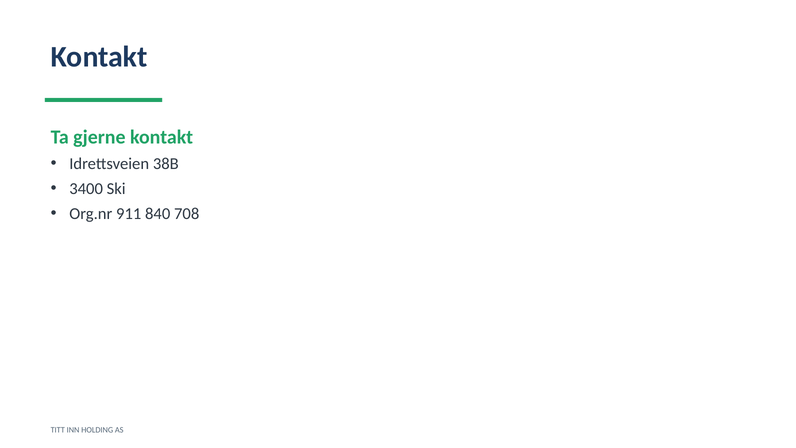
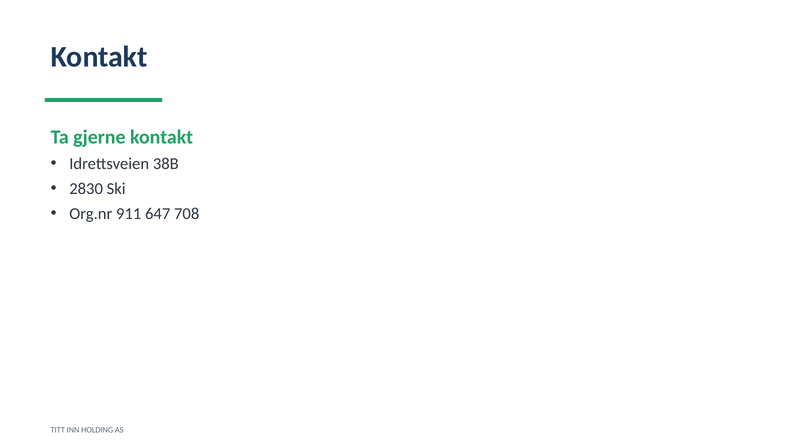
3400: 3400 -> 2830
840: 840 -> 647
